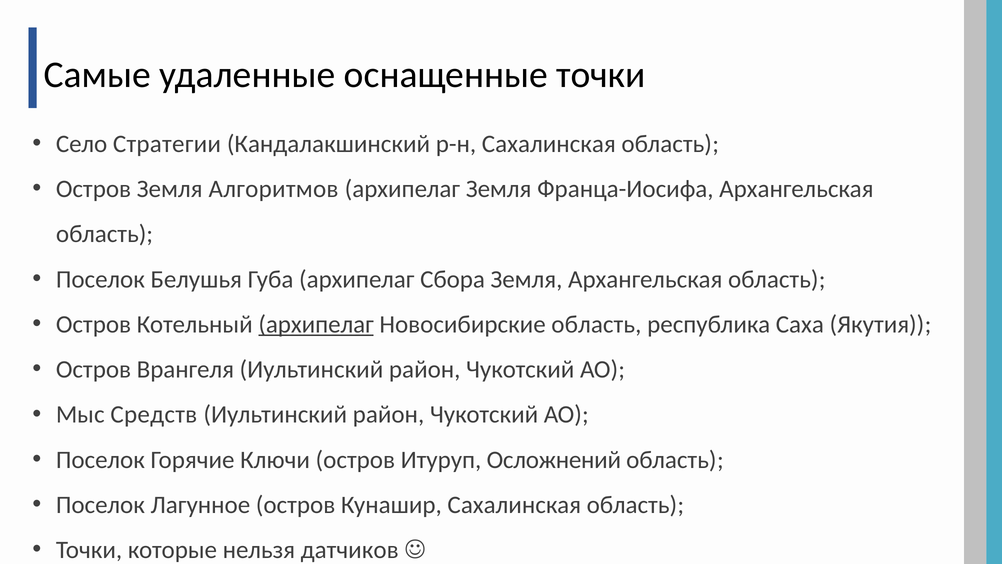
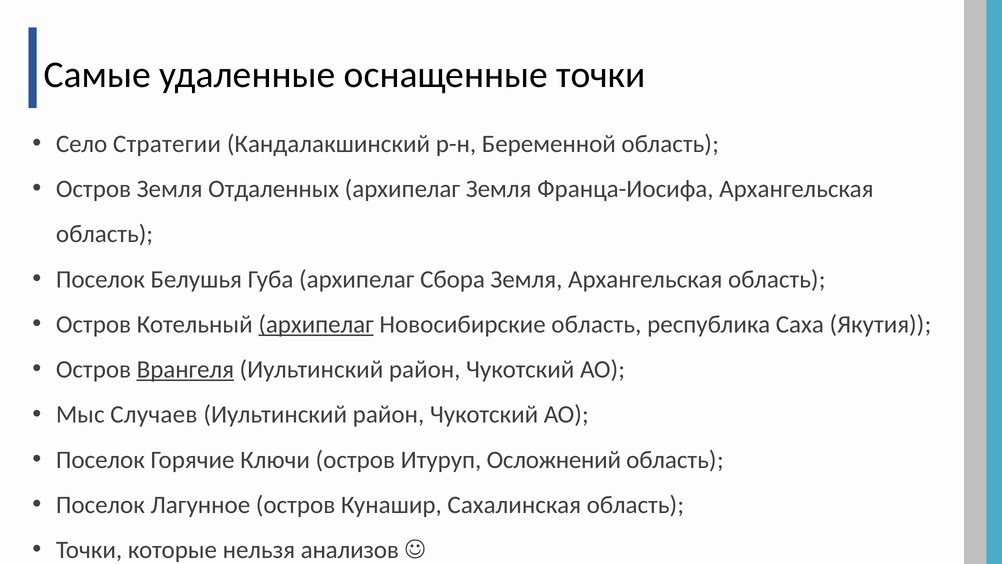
р-н Сахалинская: Сахалинская -> Беременной
Алгоритмов: Алгоритмов -> Отдаленных
Врангеля underline: none -> present
Средств: Средств -> Случаев
датчиков: датчиков -> анализов
